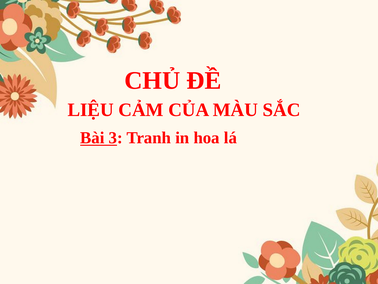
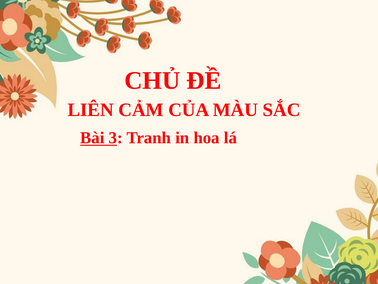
LIỆU: LIỆU -> LIÊN
